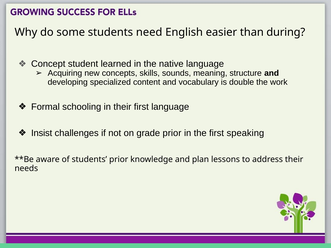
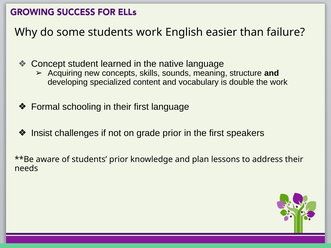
students need: need -> work
during: during -> failure
speaking: speaking -> speakers
